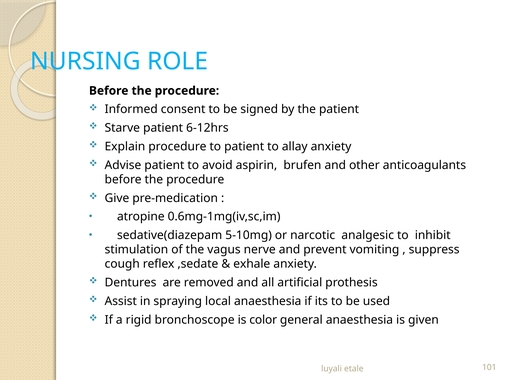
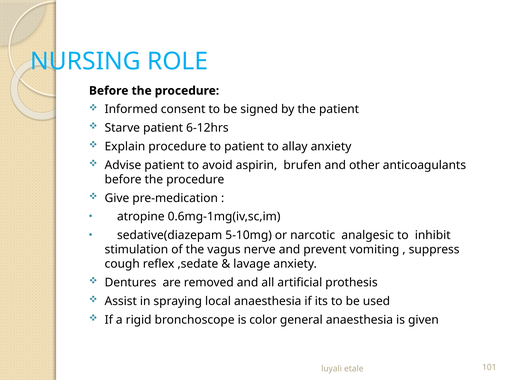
exhale: exhale -> lavage
